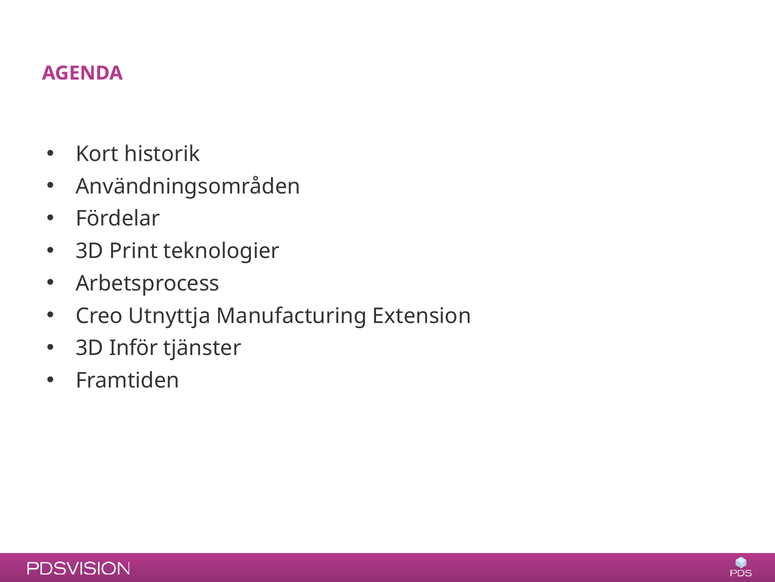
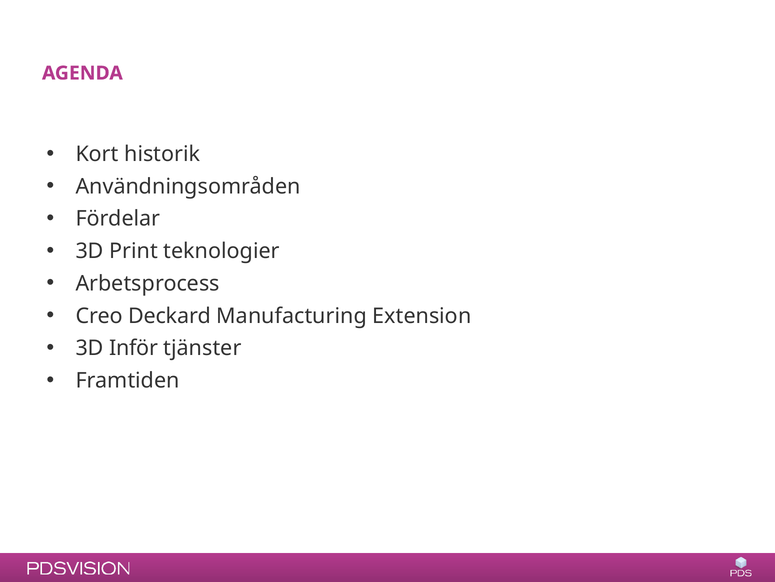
Utnyttja: Utnyttja -> Deckard
